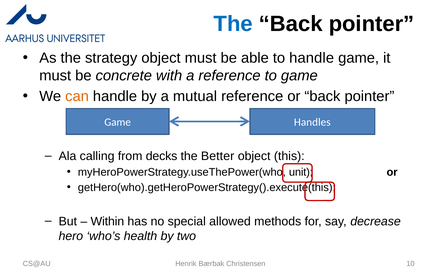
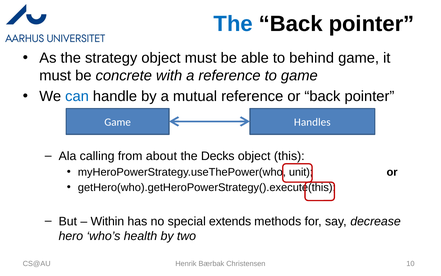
to handle: handle -> behind
can colour: orange -> blue
decks: decks -> about
Better: Better -> Decks
allowed: allowed -> extends
